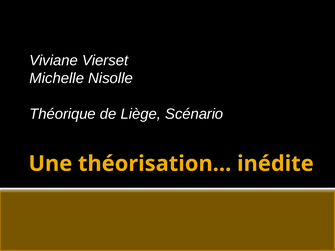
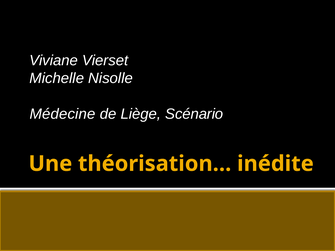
Théorique: Théorique -> Médecine
